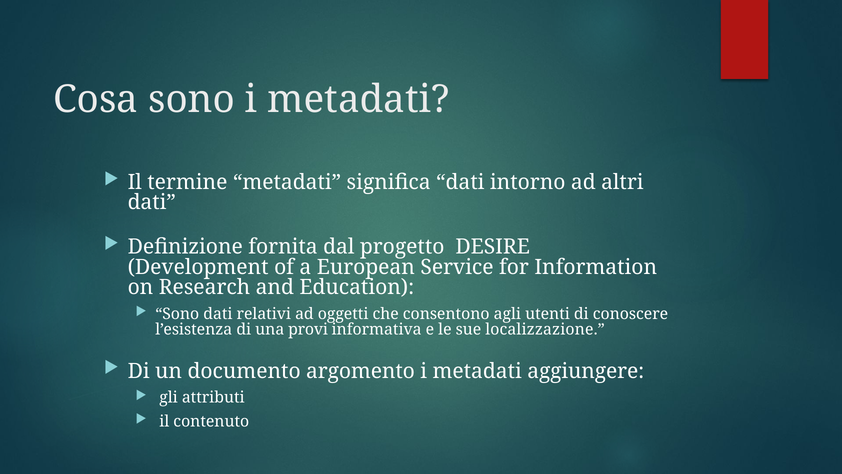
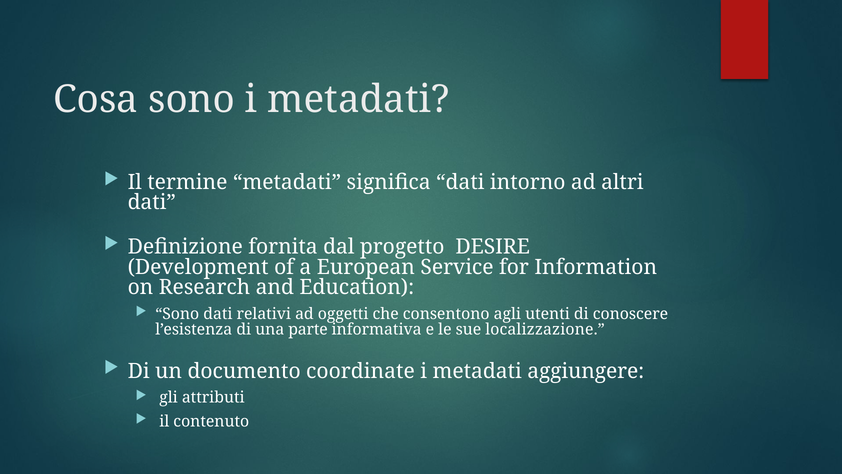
provi: provi -> parte
argomento: argomento -> coordinate
